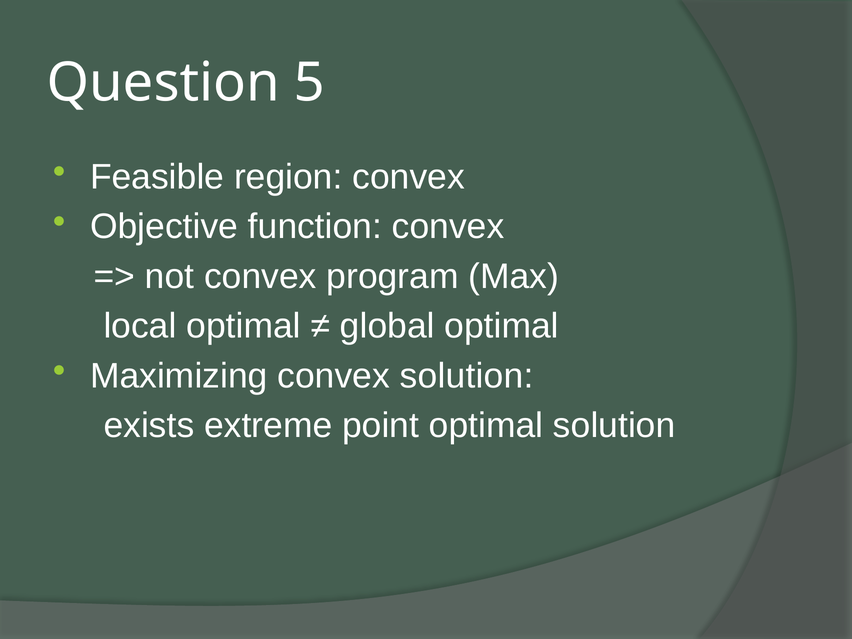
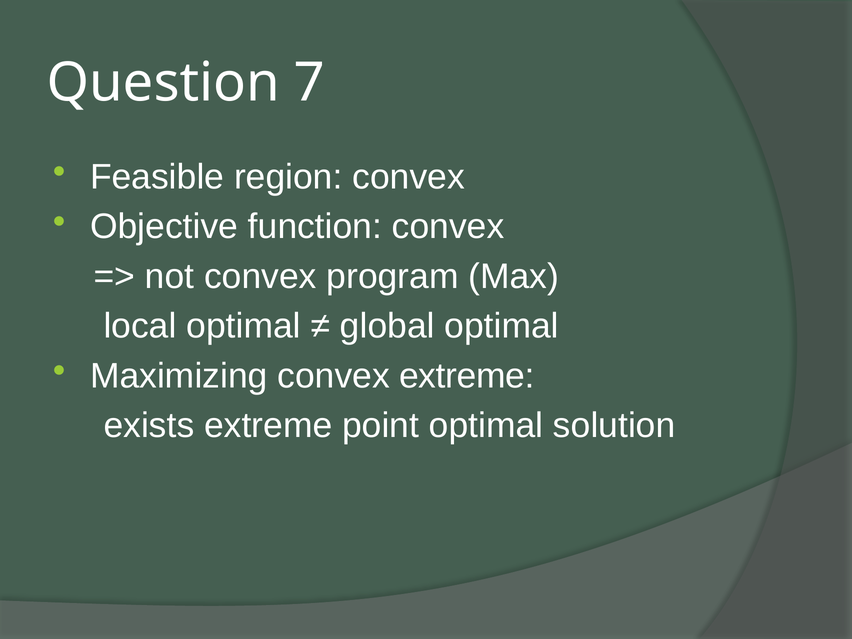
5: 5 -> 7
convex solution: solution -> extreme
